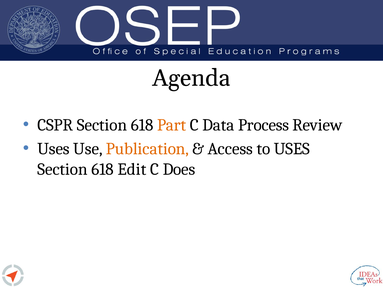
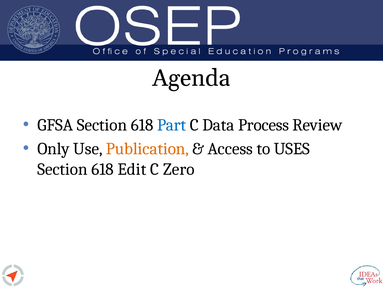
CSPR: CSPR -> GFSA
Part colour: orange -> blue
Uses at (53, 149): Uses -> Only
Does: Does -> Zero
